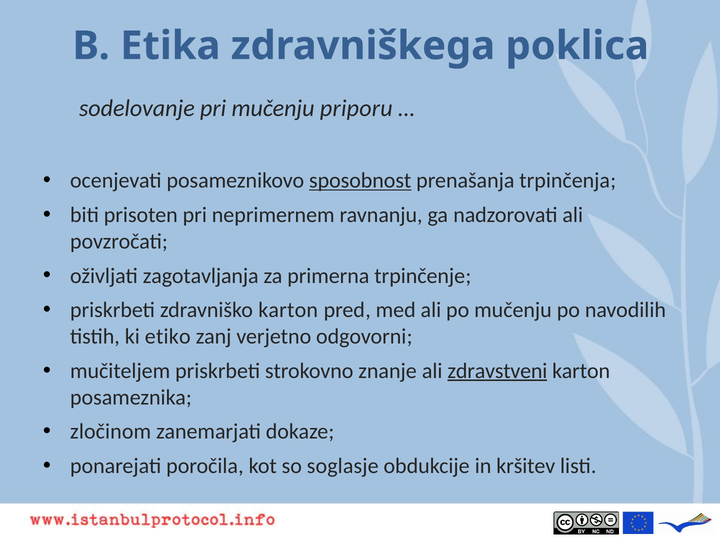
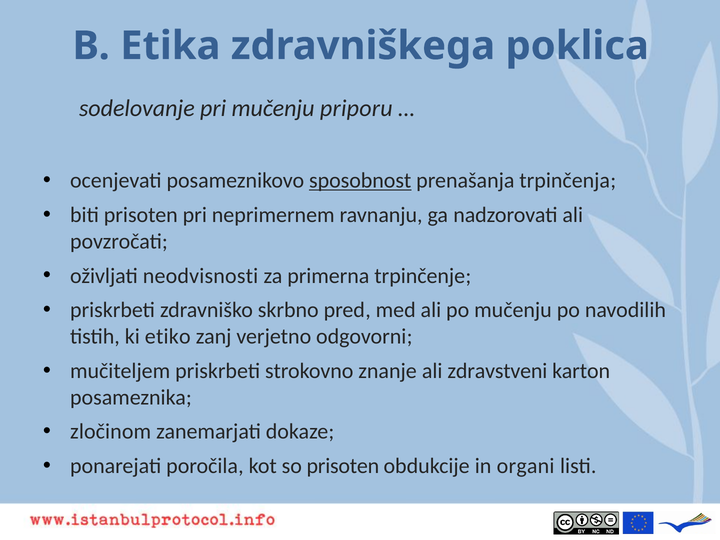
zagotavljanja: zagotavljanja -> neodvisnosti
zdravniško karton: karton -> skrbno
zdravstveni underline: present -> none
so soglasje: soglasje -> prisoten
kršitev: kršitev -> organi
